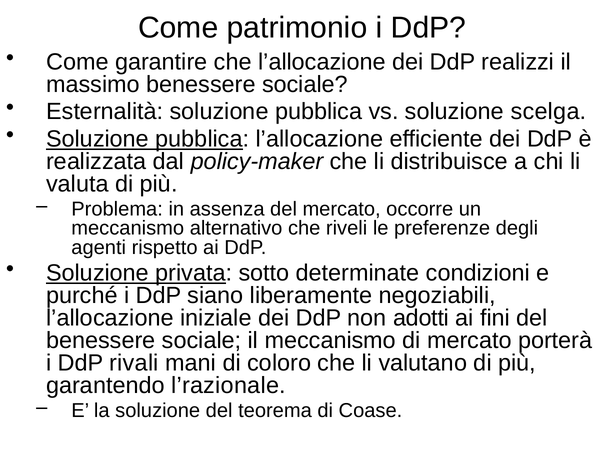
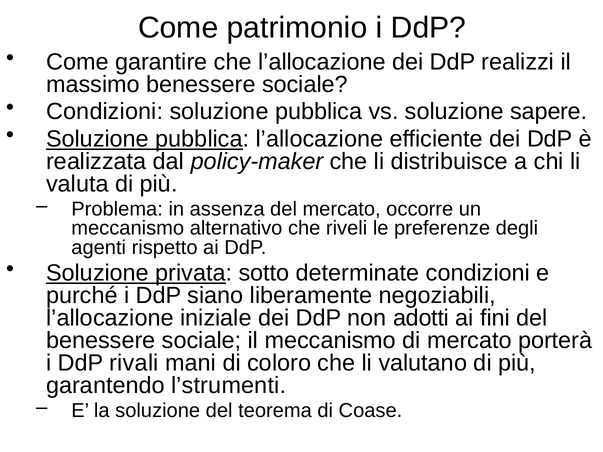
Esternalità at (105, 112): Esternalità -> Condizioni
scelga: scelga -> sapere
l’razionale: l’razionale -> l’strumenti
